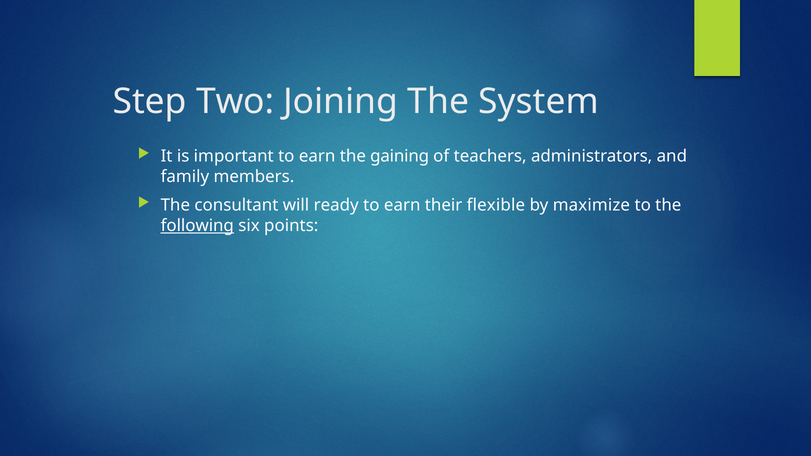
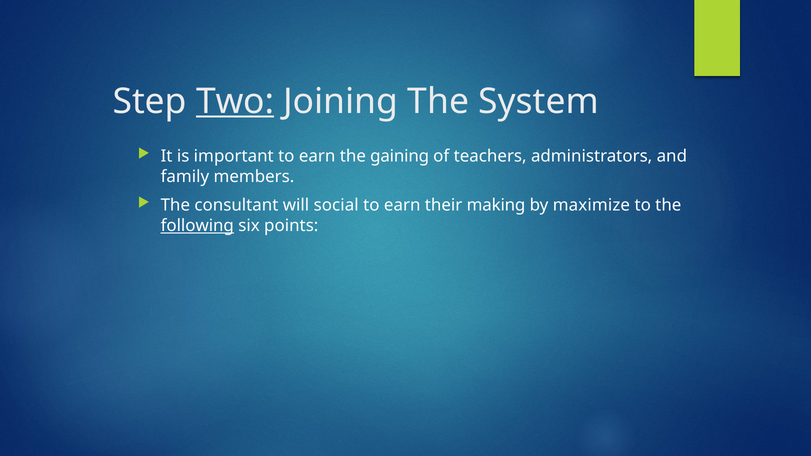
Two underline: none -> present
ready: ready -> social
flexible: flexible -> making
